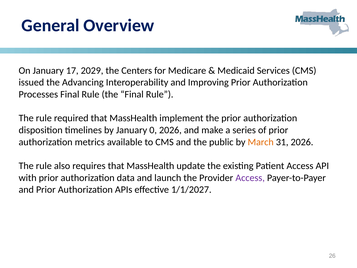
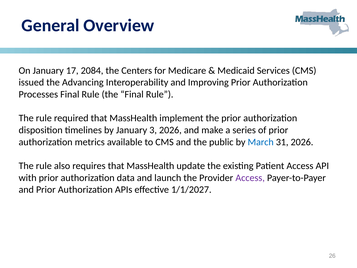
2029: 2029 -> 2084
0: 0 -> 3
March colour: orange -> blue
